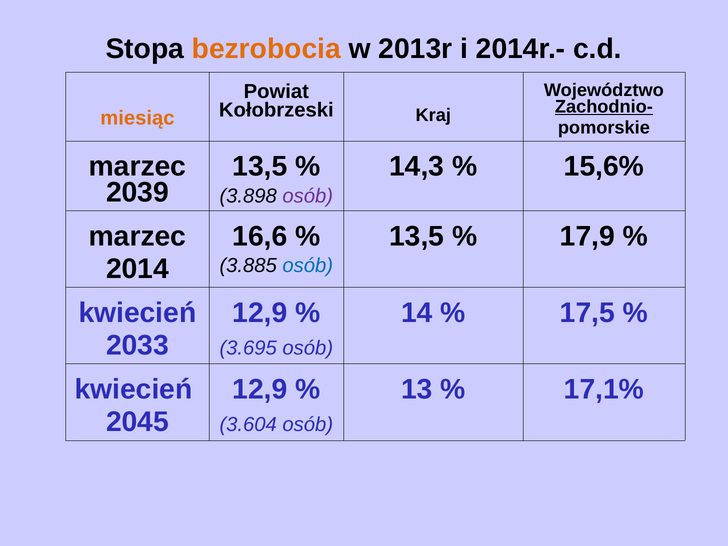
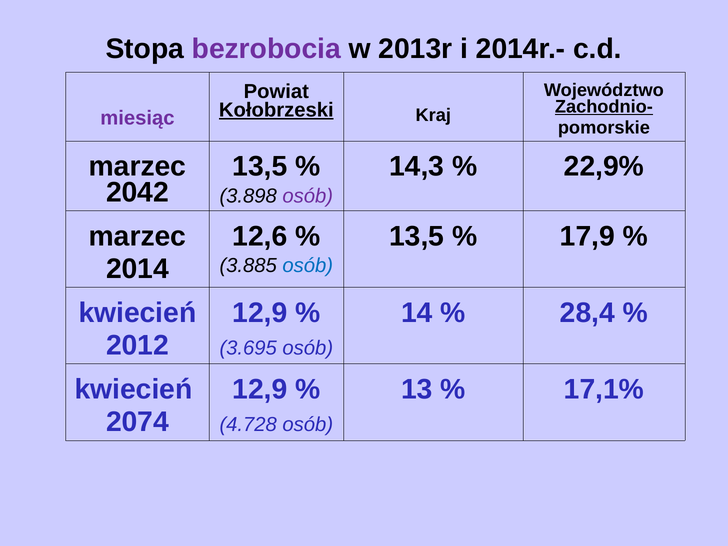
bezrobocia colour: orange -> purple
Kołobrzeski underline: none -> present
miesiąc colour: orange -> purple
15,6%: 15,6% -> 22,9%
2039: 2039 -> 2042
16,6: 16,6 -> 12,6
17,5: 17,5 -> 28,4
2033: 2033 -> 2012
2045: 2045 -> 2074
3.604: 3.604 -> 4.728
